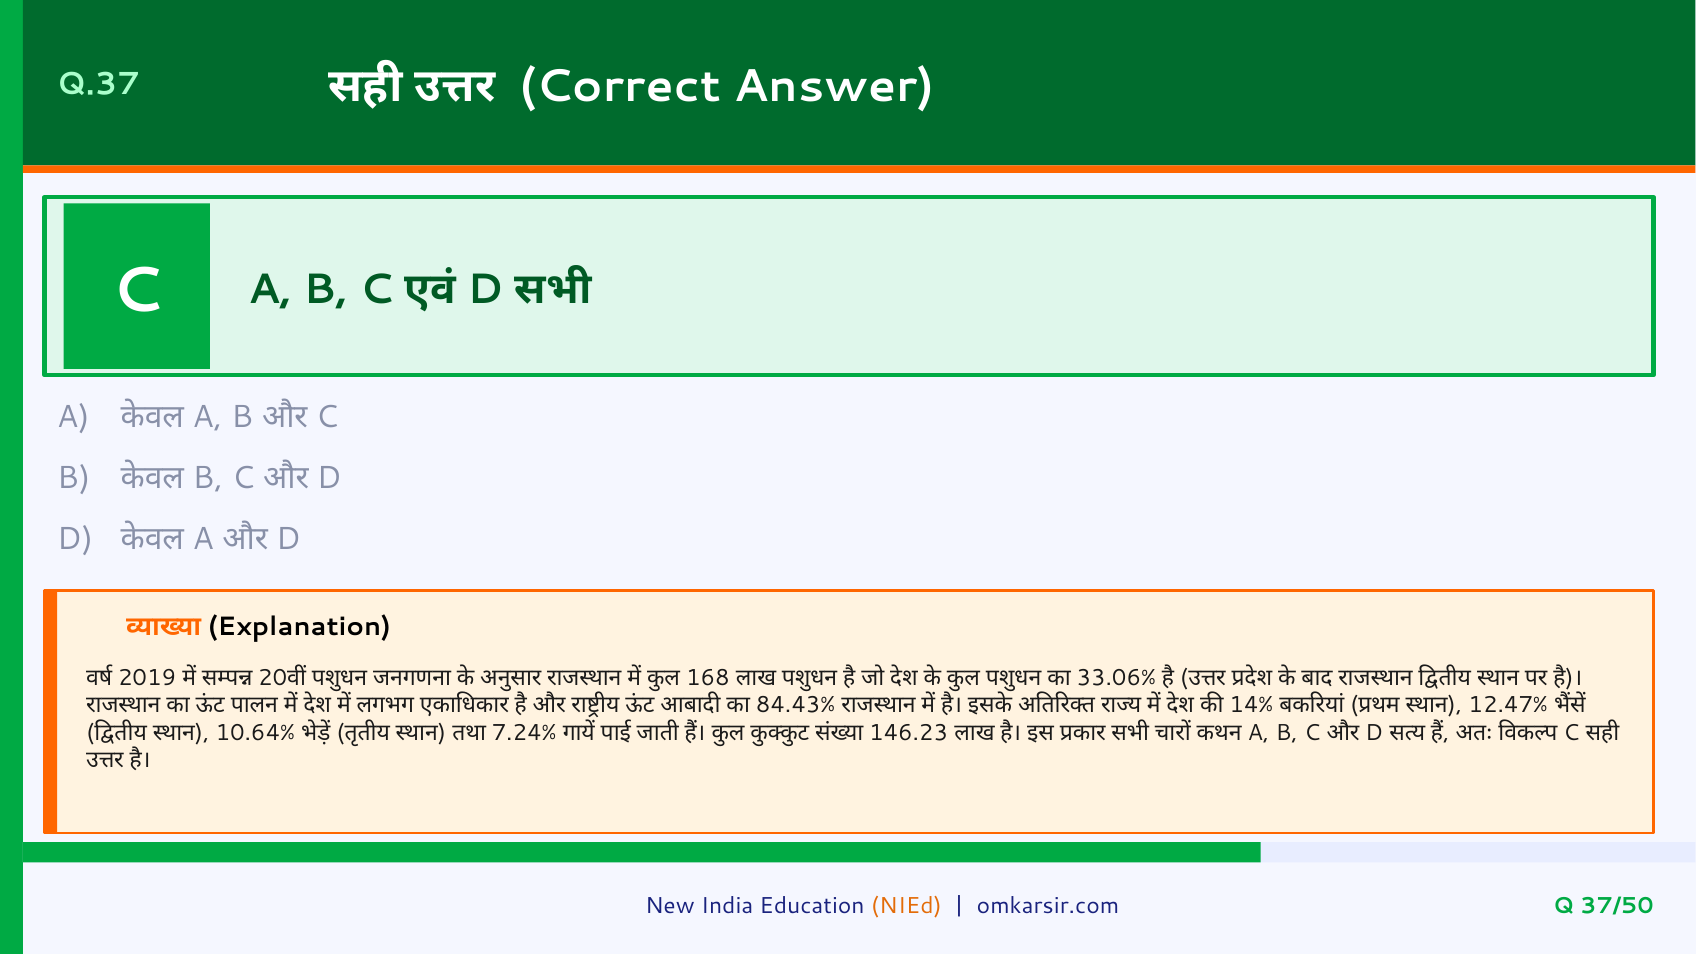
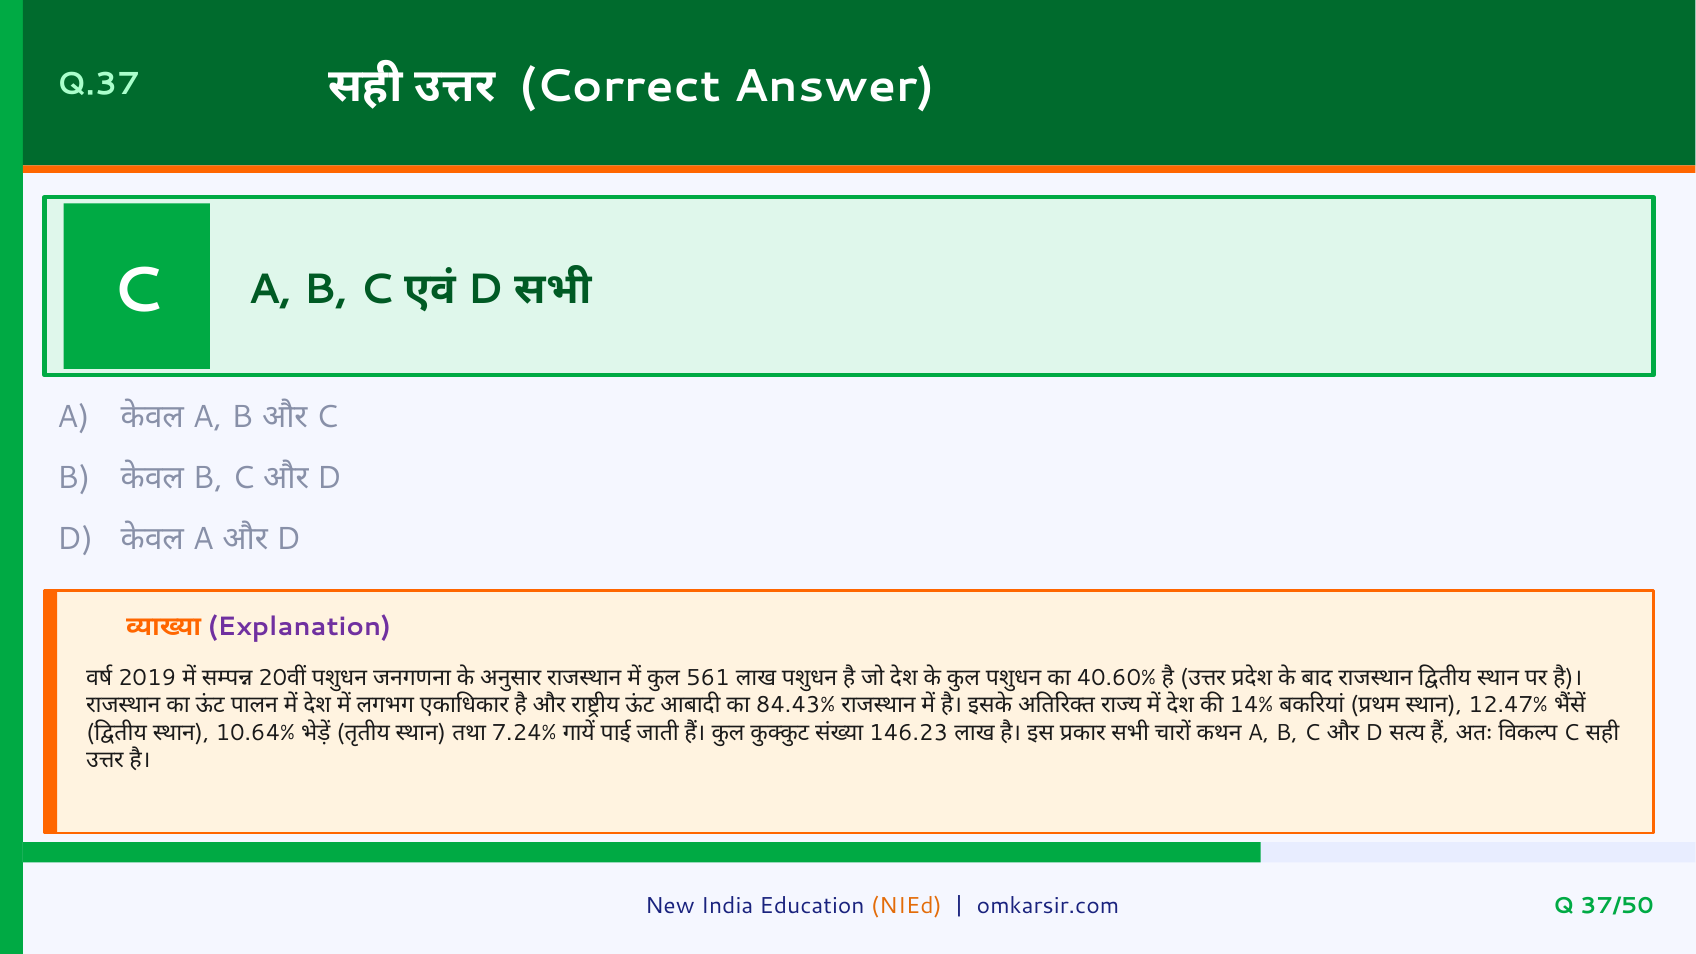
Explanation colour: black -> purple
168: 168 -> 561
33.06%: 33.06% -> 40.60%
